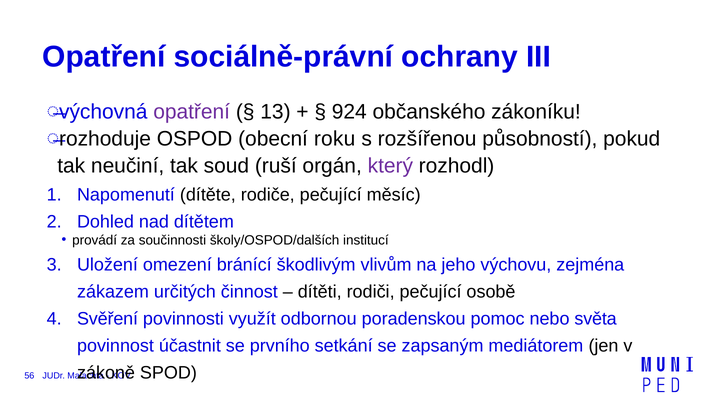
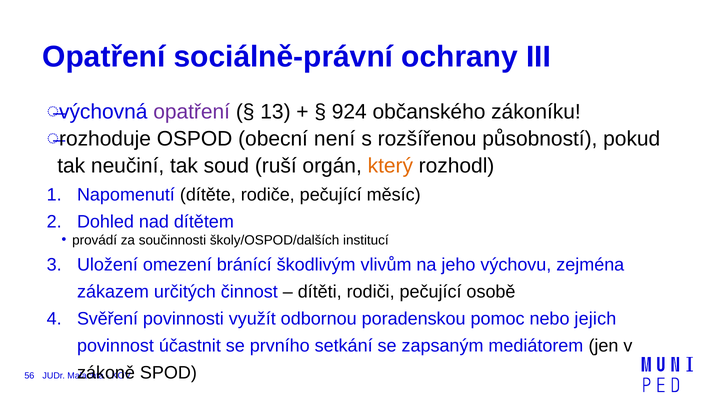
roku: roku -> není
který colour: purple -> orange
světa: světa -> jejich
